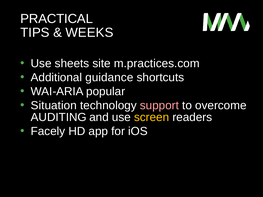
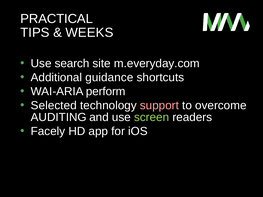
sheets: sheets -> search
m.practices.com: m.practices.com -> m.everyday.com
popular: popular -> perform
Situation: Situation -> Selected
screen colour: yellow -> light green
